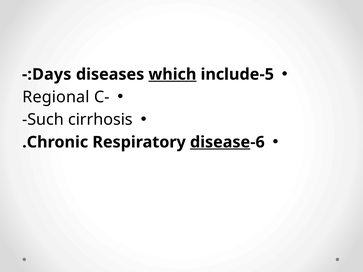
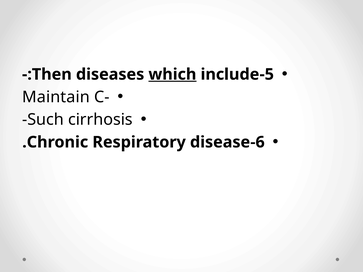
Days: Days -> Then
Regional: Regional -> Maintain
disease underline: present -> none
